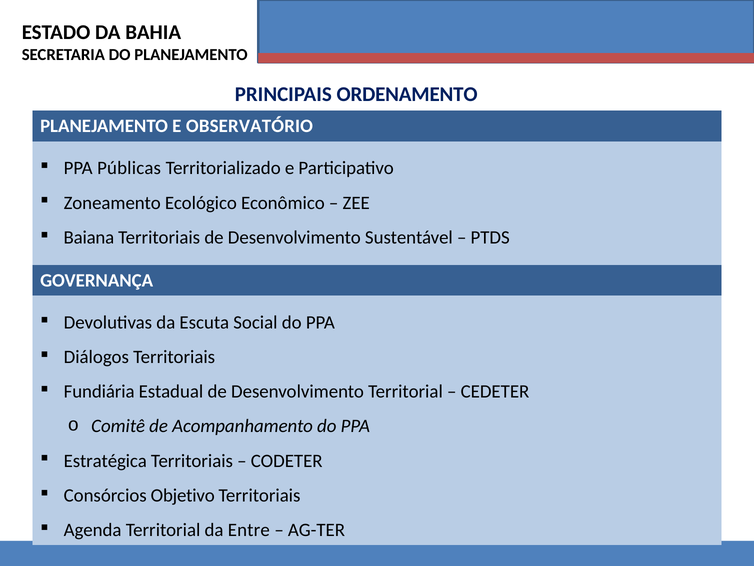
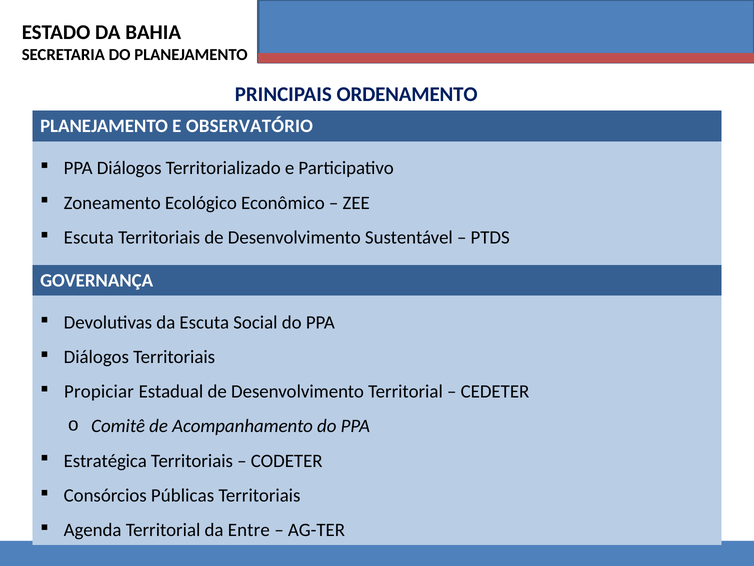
PPA Públicas: Públicas -> Diálogos
Baiana at (89, 237): Baiana -> Escuta
Fundiária: Fundiária -> Propiciar
Objetivo: Objetivo -> Públicas
